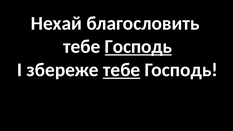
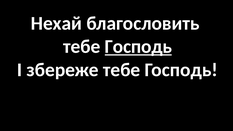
тебе at (122, 70) underline: present -> none
